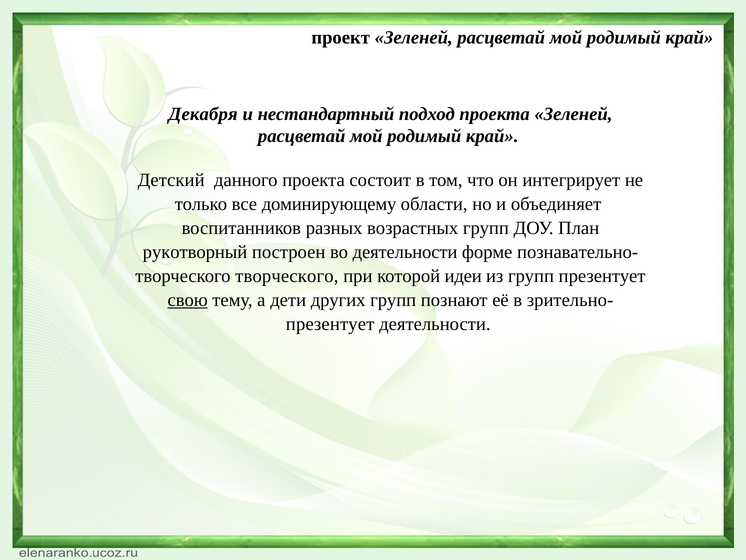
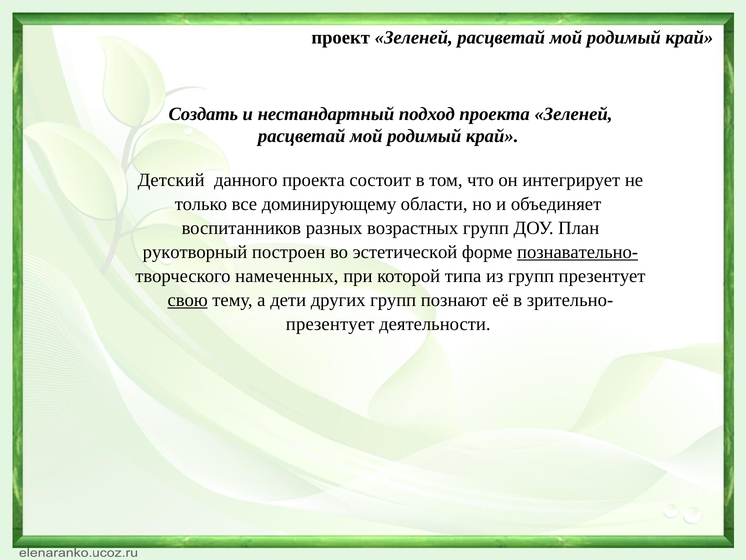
Декабря: Декабря -> Создать
во деятельности: деятельности -> эстетической
познавательно- underline: none -> present
творческого творческого: творческого -> намеченных
идеи: идеи -> типа
